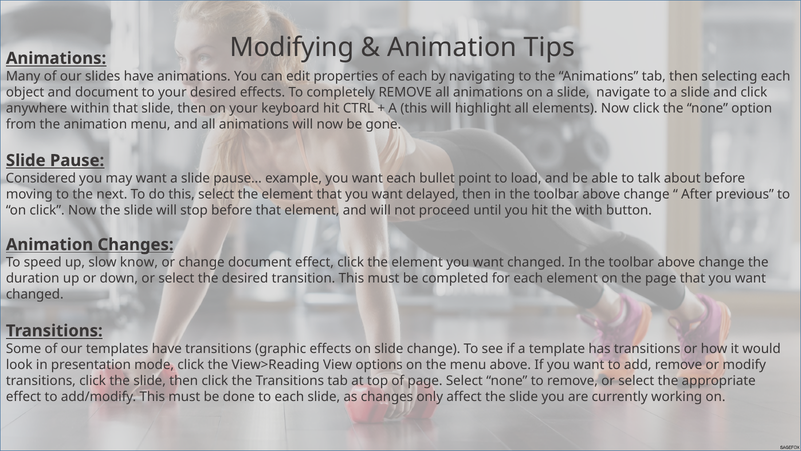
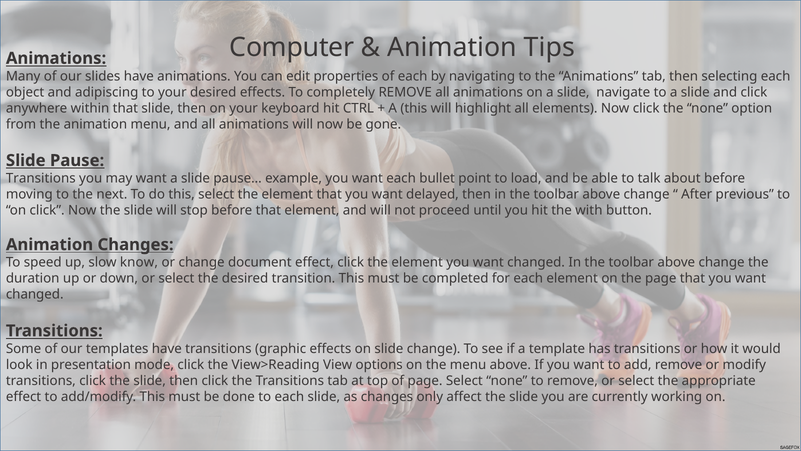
Modifying: Modifying -> Computer
and document: document -> adipiscing
Considered at (41, 178): Considered -> Transitions
